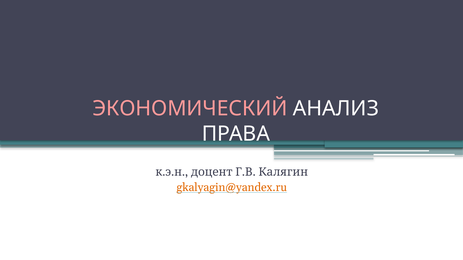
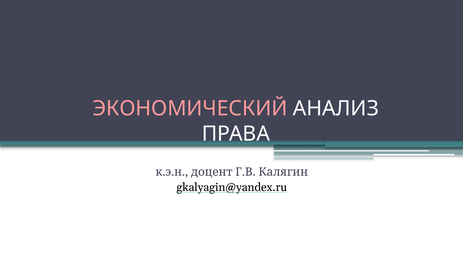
gkalyagin@yandex.ru colour: orange -> black
